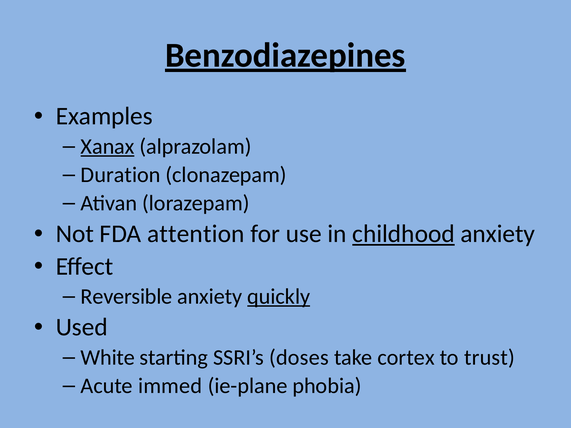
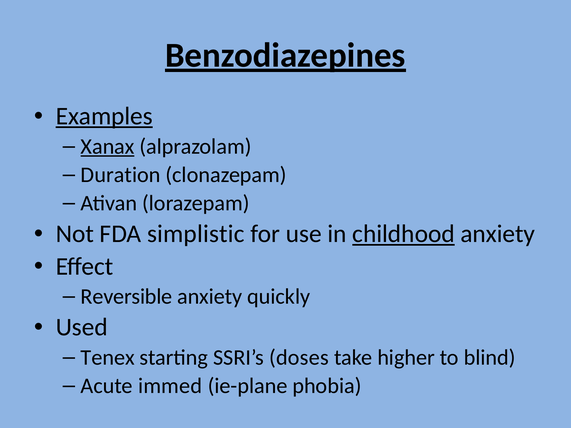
Examples underline: none -> present
attention: attention -> simplistic
quickly underline: present -> none
White: White -> Tenex
cortex: cortex -> higher
trust: trust -> blind
